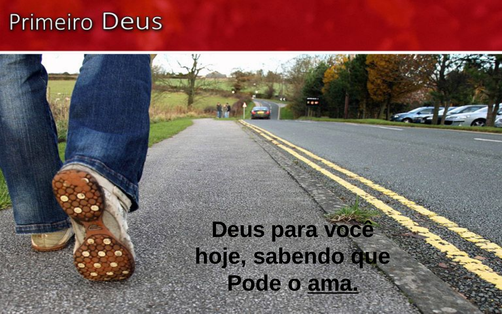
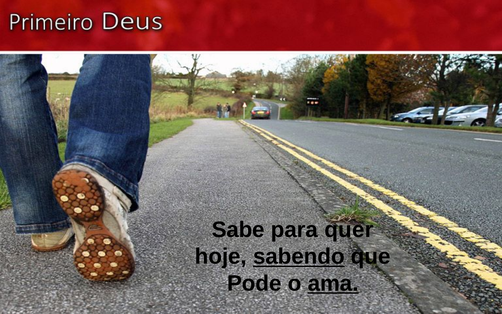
Deus: Deus -> Sabe
você: você -> quer
sabendo underline: none -> present
